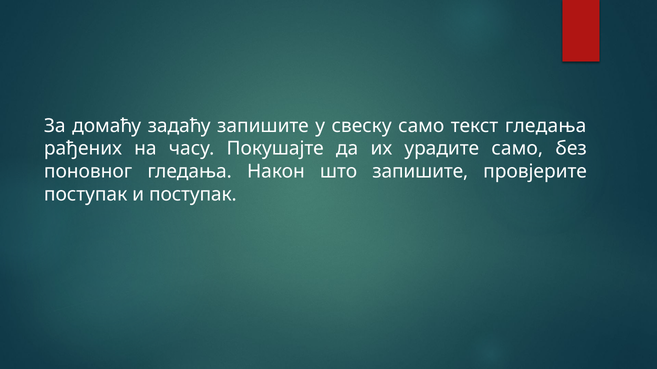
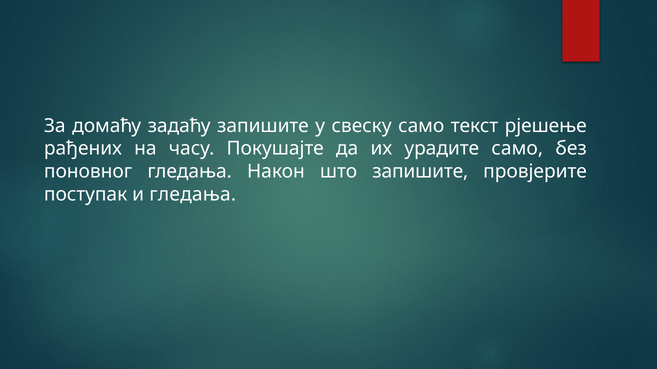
текст гледања: гледања -> рјешење
и поступак: поступак -> гледања
